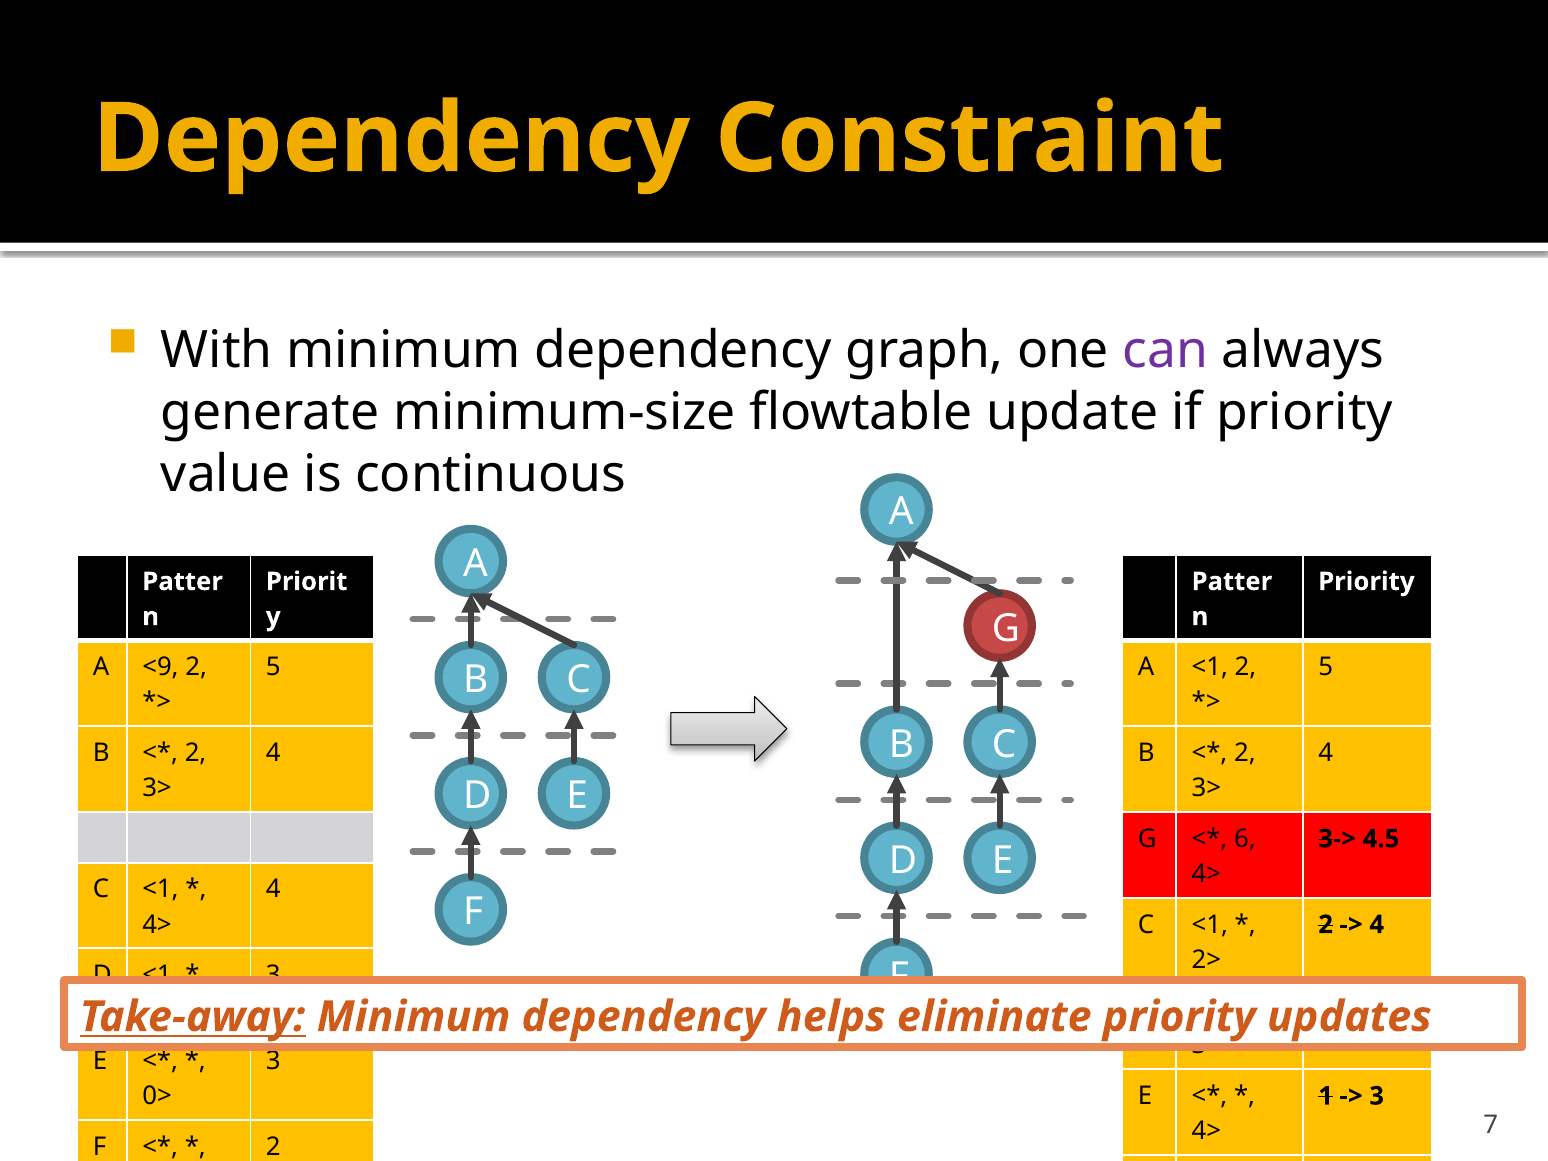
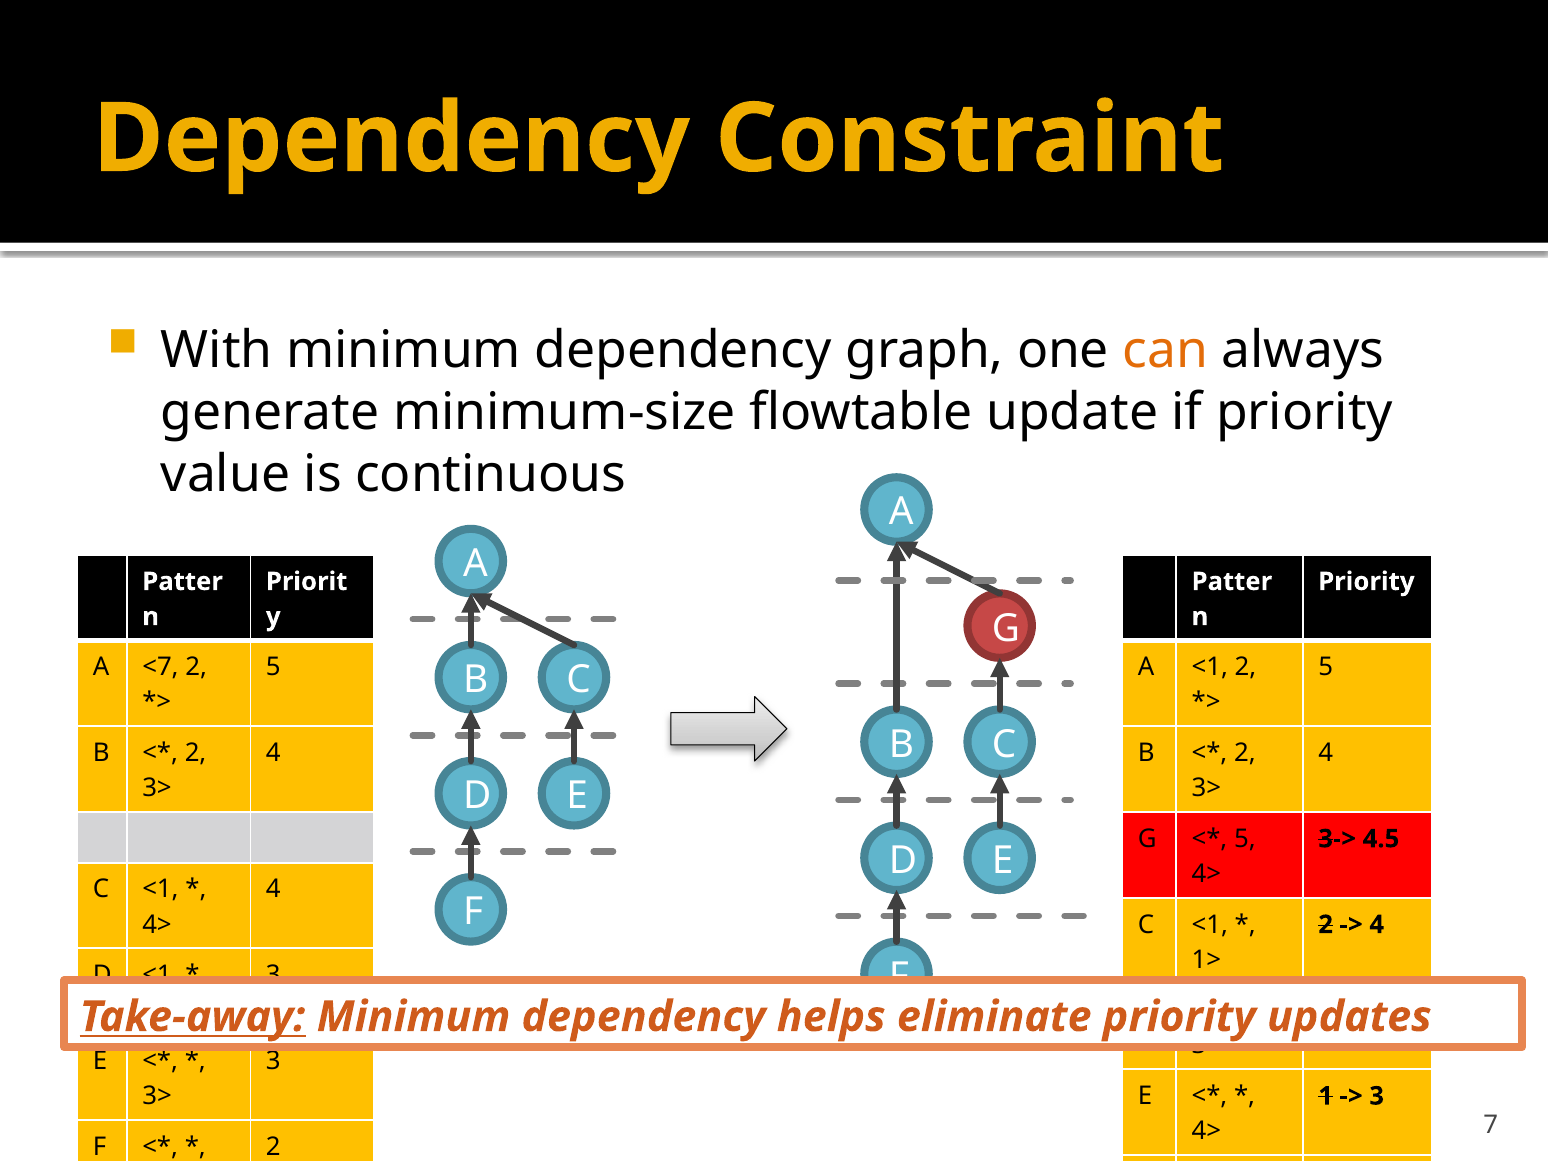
can colour: purple -> orange
<9: <9 -> <7
6 at (1245, 839): 6 -> 5
2>: 2> -> 1>
0> at (157, 1096): 0> -> 3>
